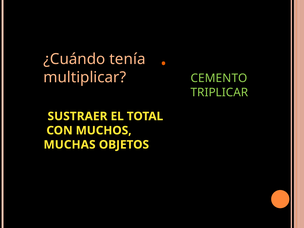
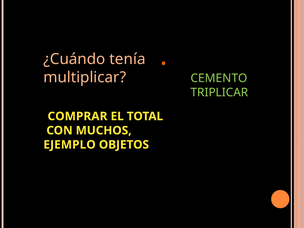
SUSTRAER: SUSTRAER -> COMPRAR
MUCHAS: MUCHAS -> EJEMPLO
